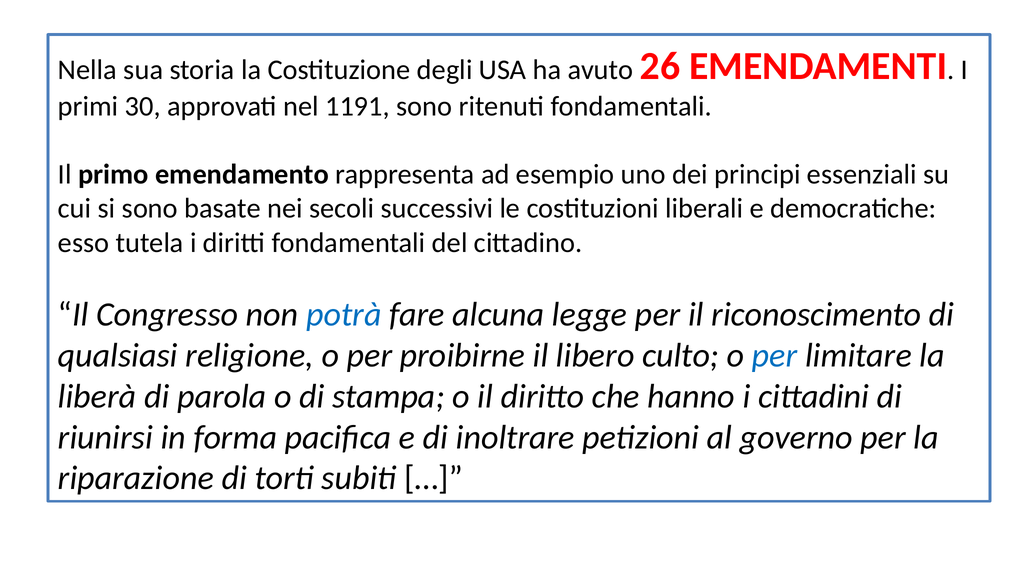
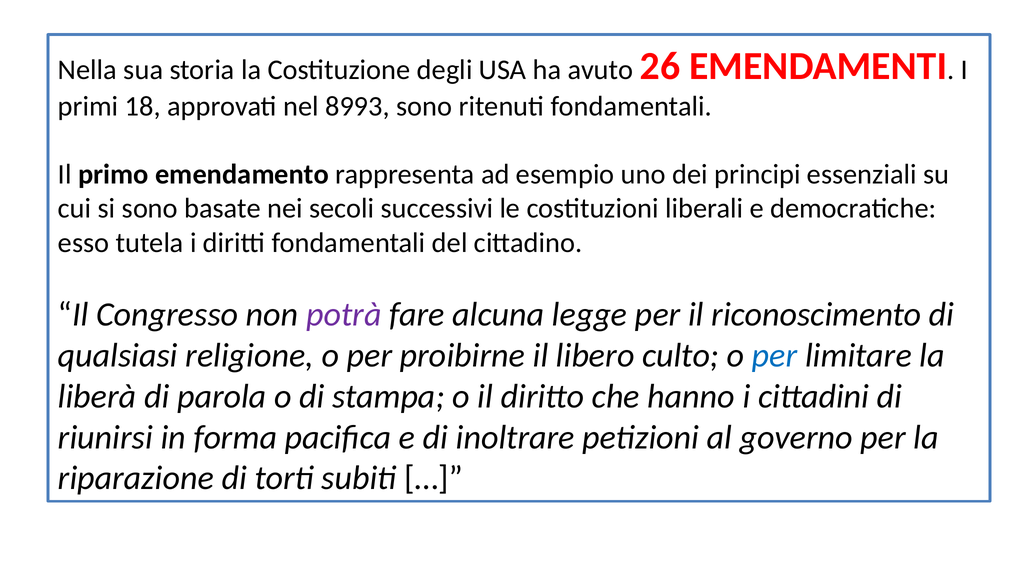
30: 30 -> 18
1191: 1191 -> 8993
potrà colour: blue -> purple
